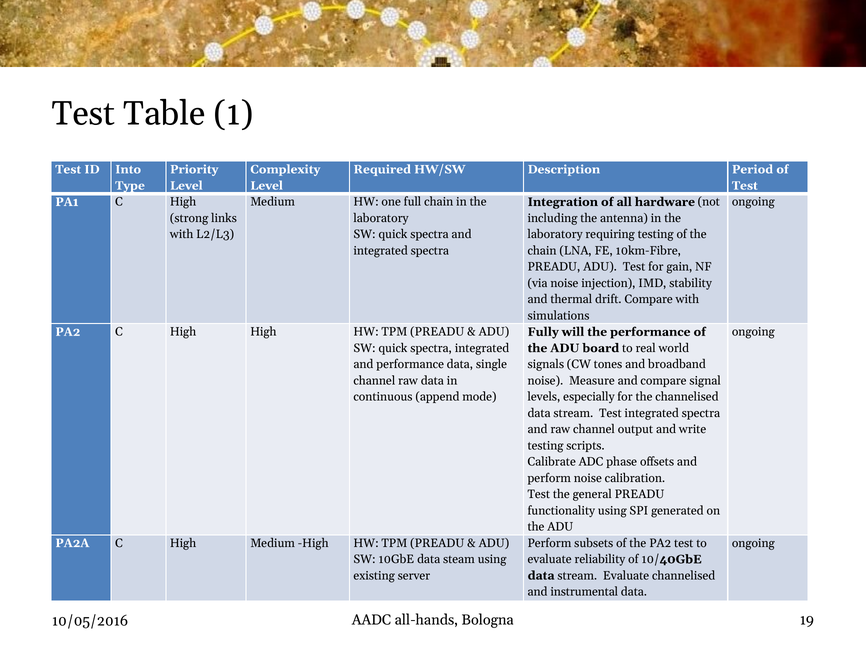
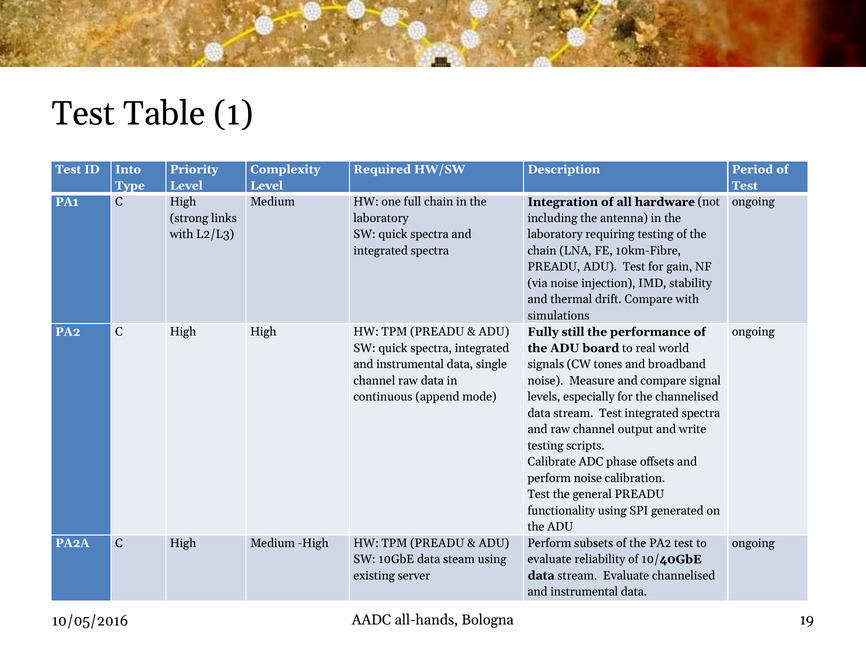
will: will -> still
performance at (410, 364): performance -> instrumental
